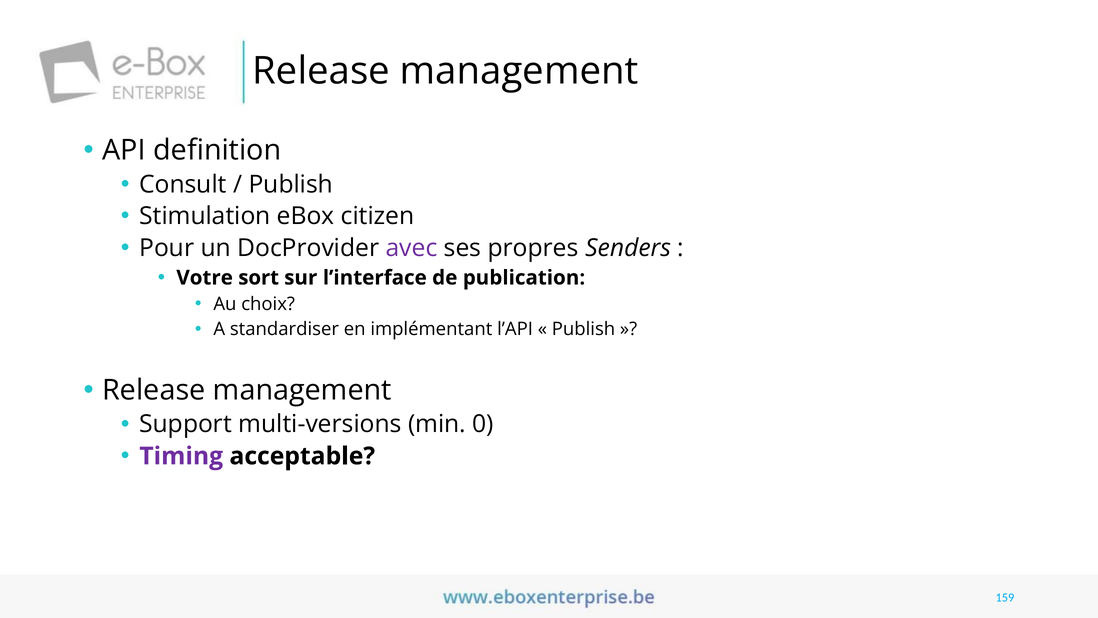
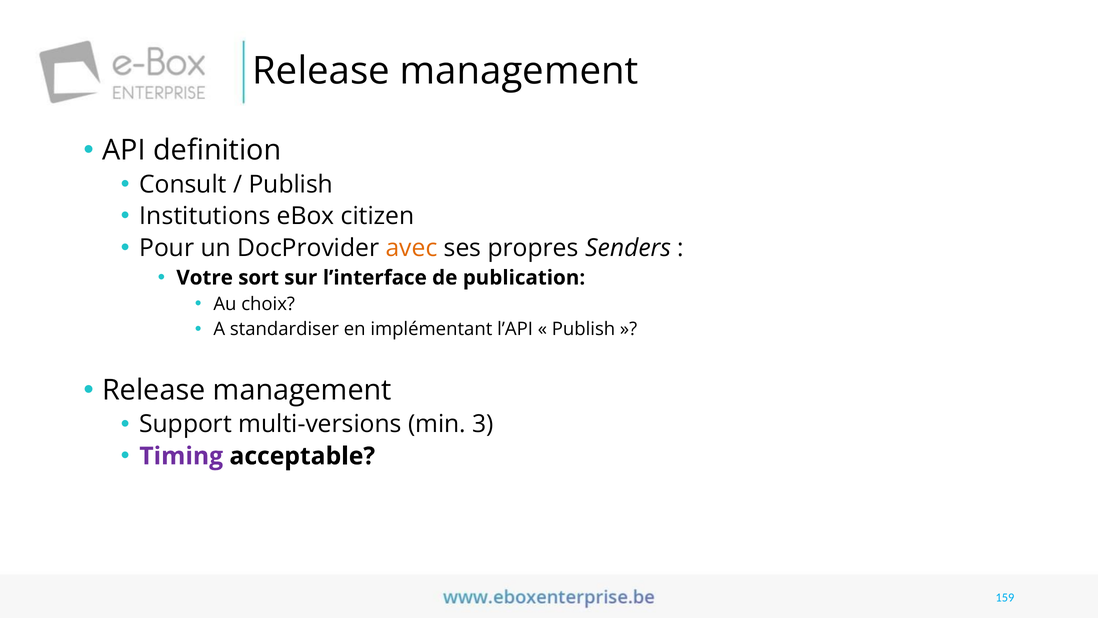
Stimulation: Stimulation -> Institutions
avec colour: purple -> orange
0: 0 -> 3
